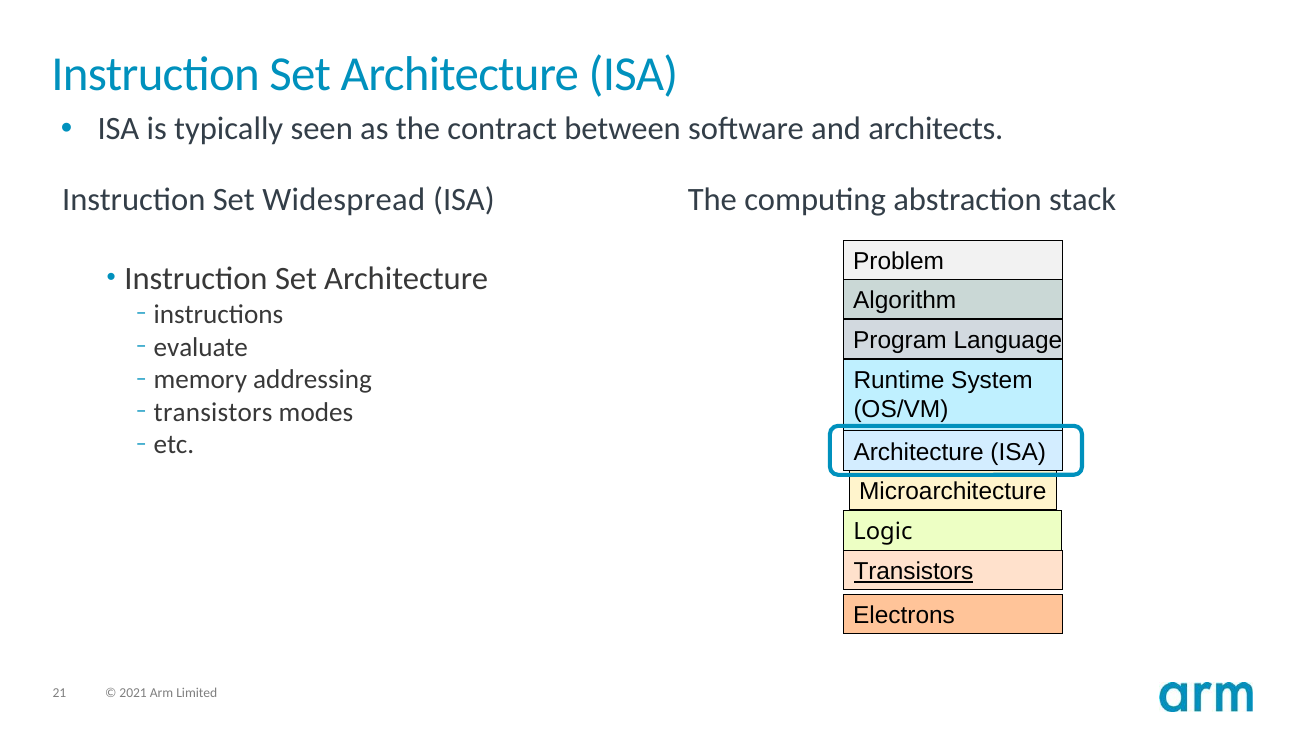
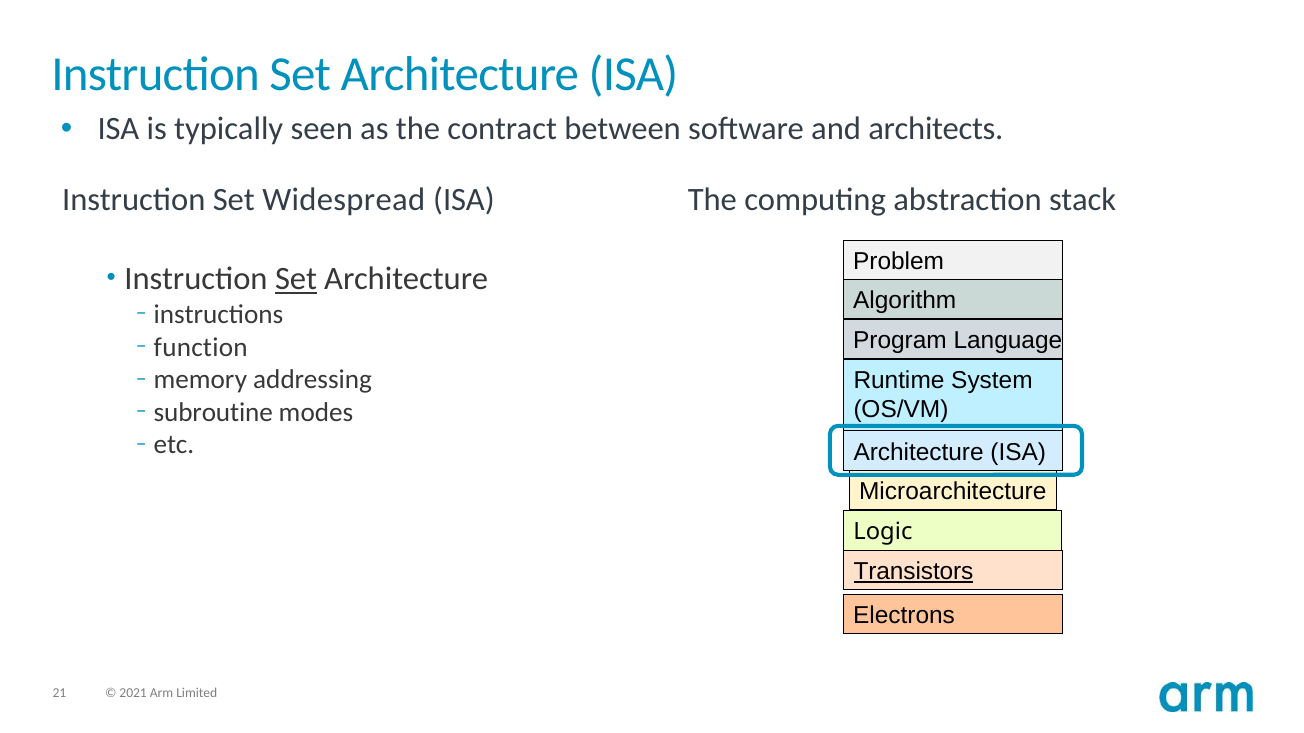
Set at (296, 279) underline: none -> present
evaluate: evaluate -> function
transistors at (213, 413): transistors -> subroutine
